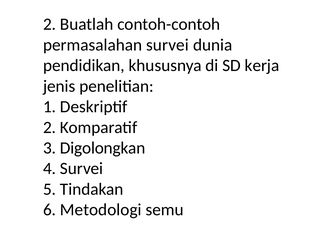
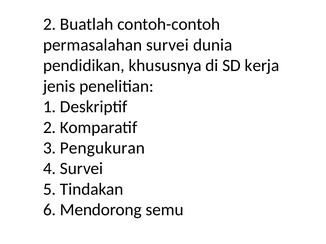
Digolongkan: Digolongkan -> Pengukuran
Metodologi: Metodologi -> Mendorong
